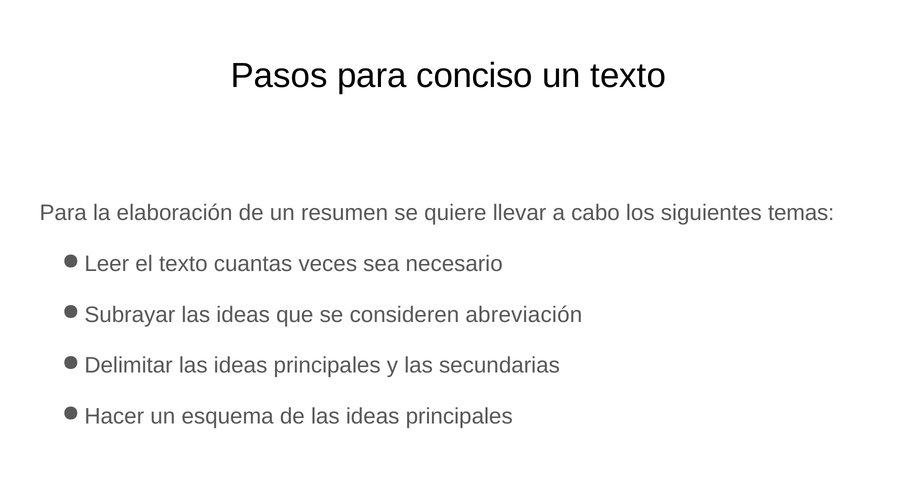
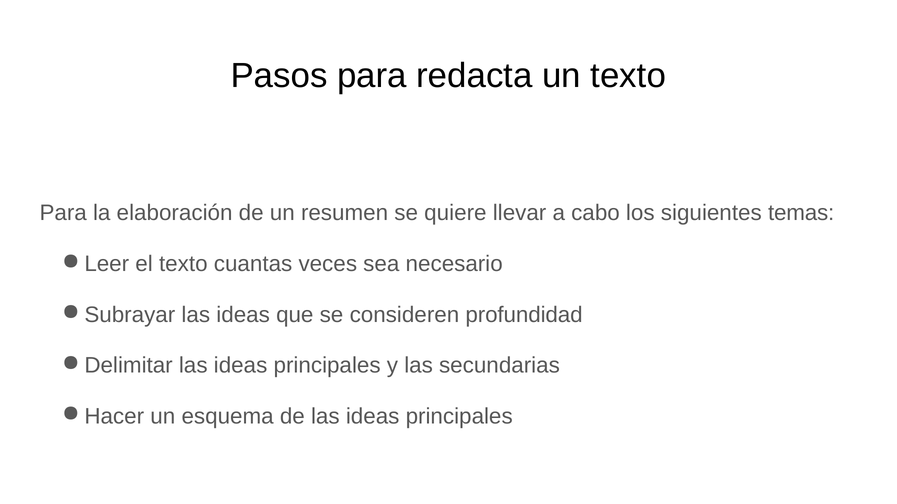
conciso: conciso -> redacta
abreviación: abreviación -> profundidad
